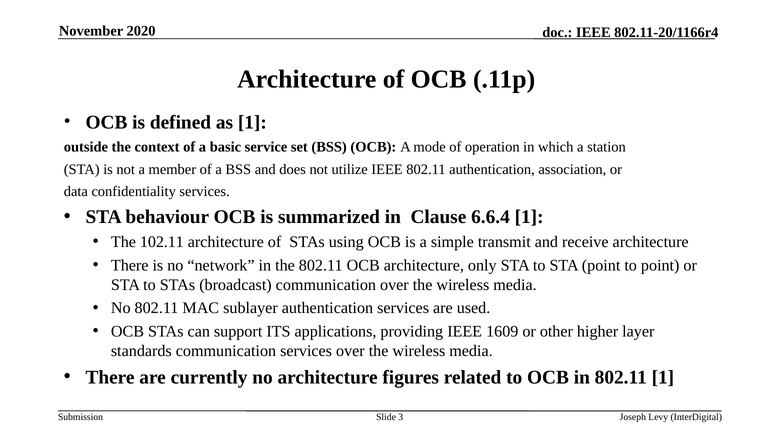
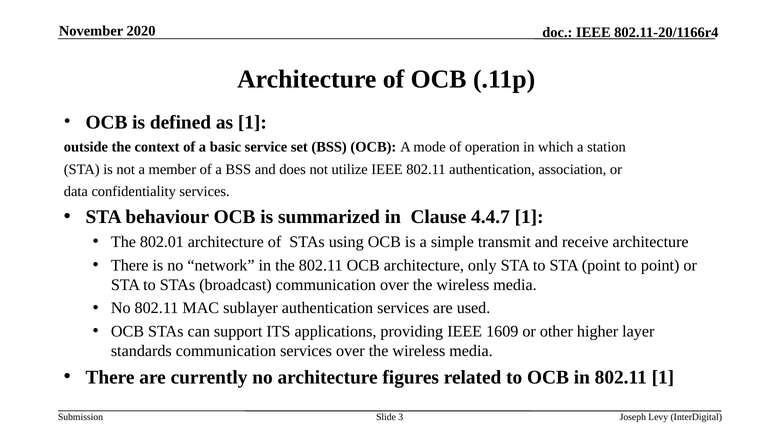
6.6.4: 6.6.4 -> 4.4.7
102.11: 102.11 -> 802.01
